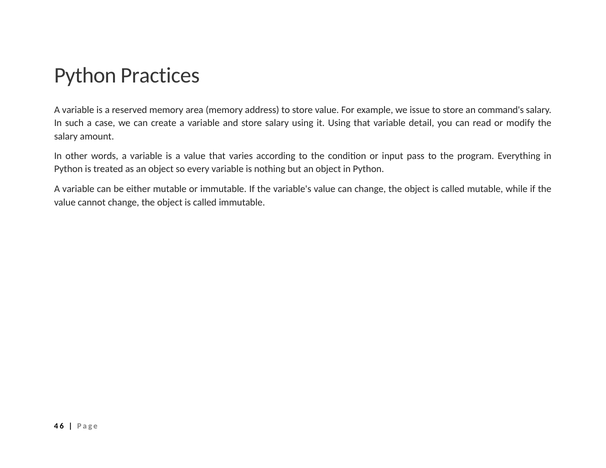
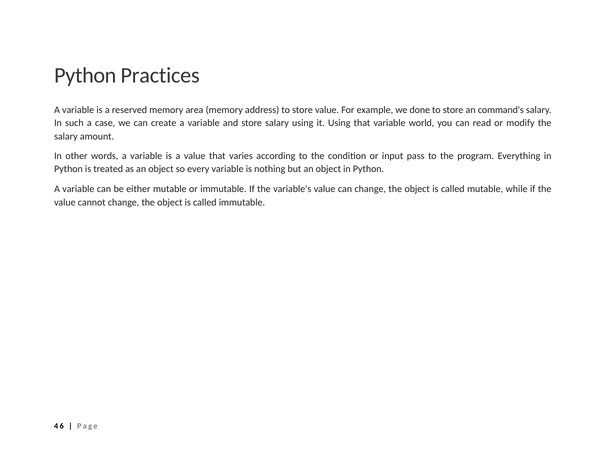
issue: issue -> done
detail: detail -> world
